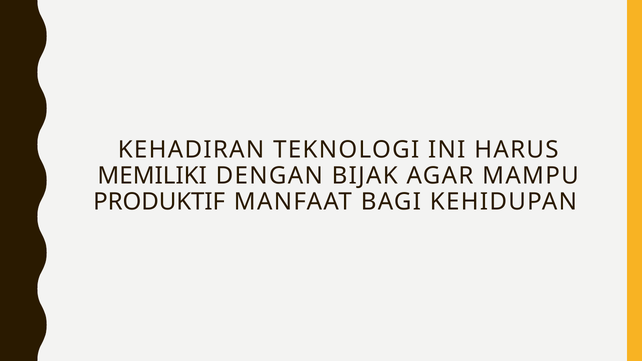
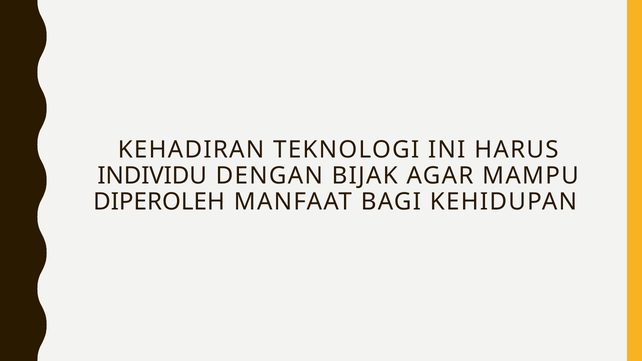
MEMILIKI: MEMILIKI -> INDIVIDU
PRODUKTIF: PRODUKTIF -> DIPEROLEH
